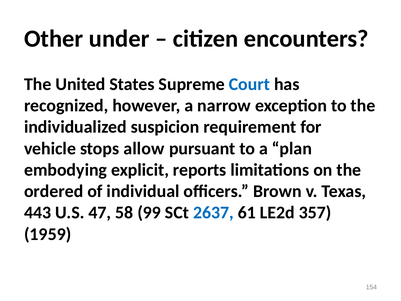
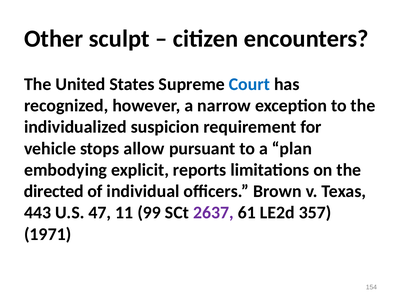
under: under -> sculpt
ordered: ordered -> directed
58: 58 -> 11
2637 colour: blue -> purple
1959: 1959 -> 1971
